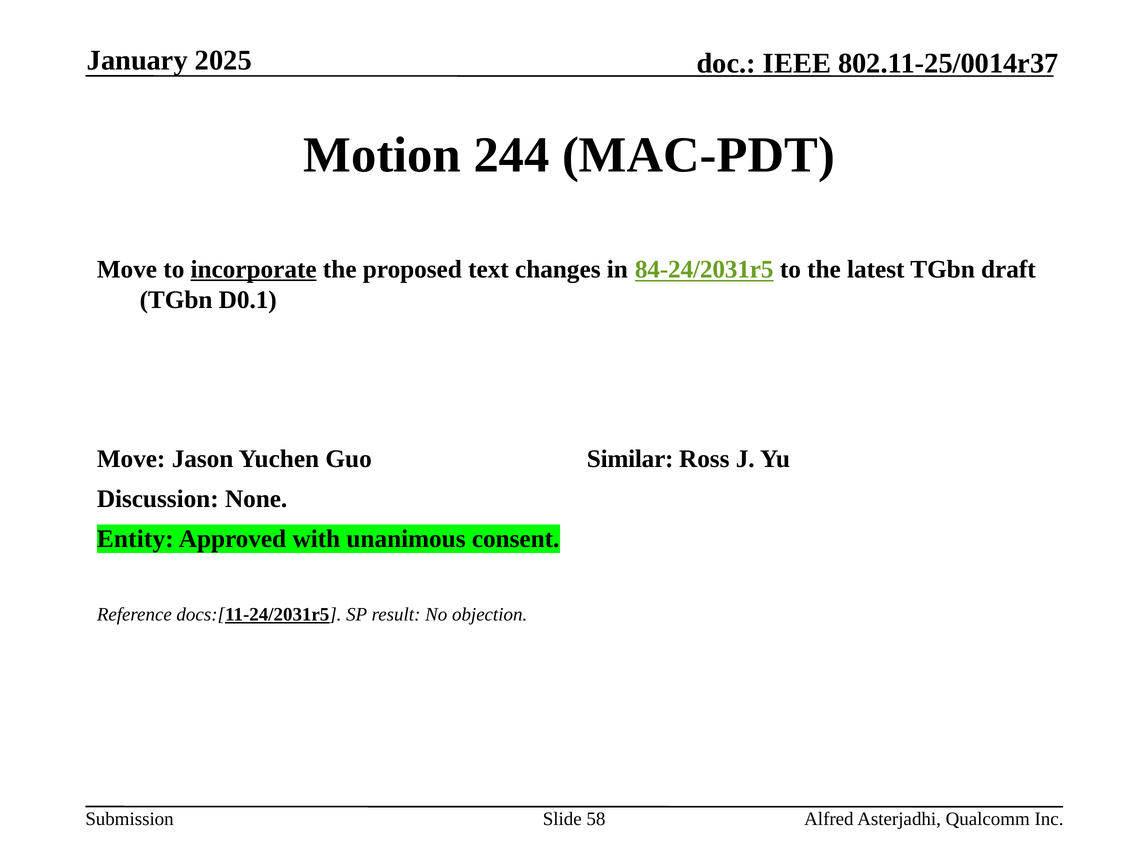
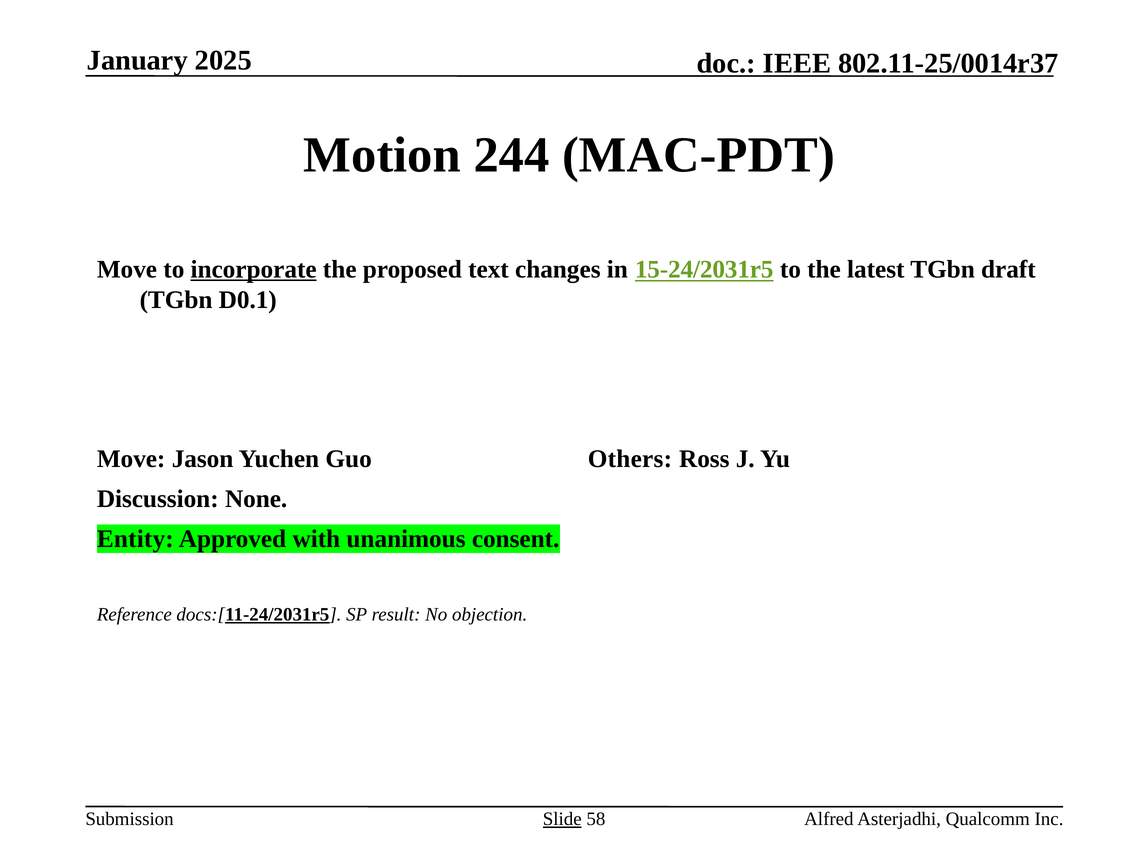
84-24/2031r5: 84-24/2031r5 -> 15-24/2031r5
Similar: Similar -> Others
Slide underline: none -> present
